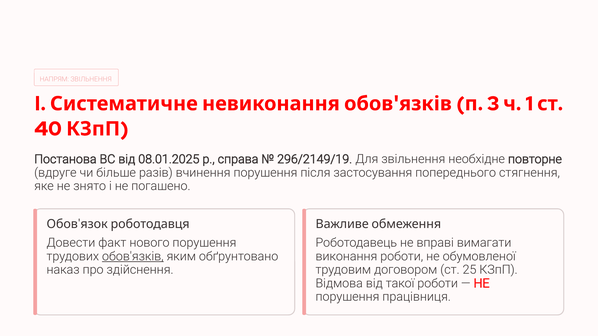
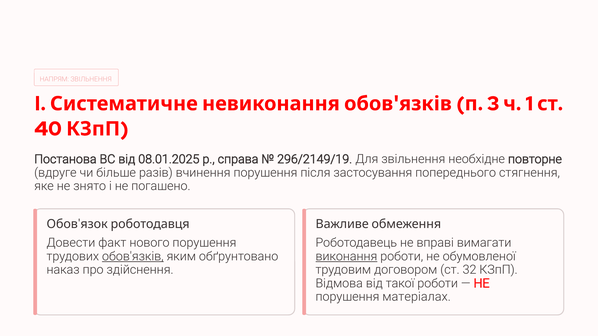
виконання underline: none -> present
25: 25 -> 32
працівниця: працівниця -> матеріалах
